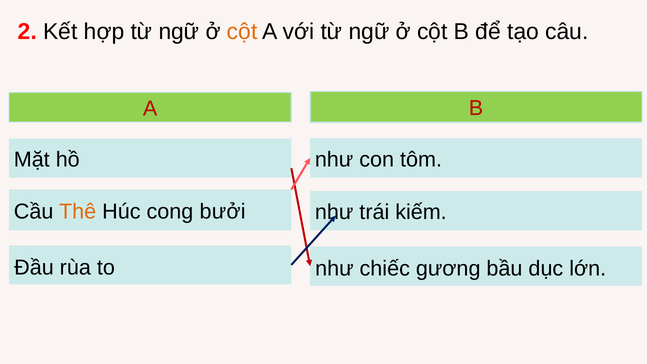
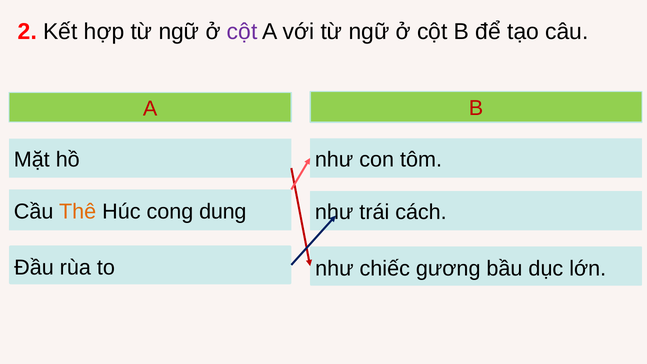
cột at (242, 32) colour: orange -> purple
bưởi: bưởi -> dung
kiếm: kiếm -> cách
